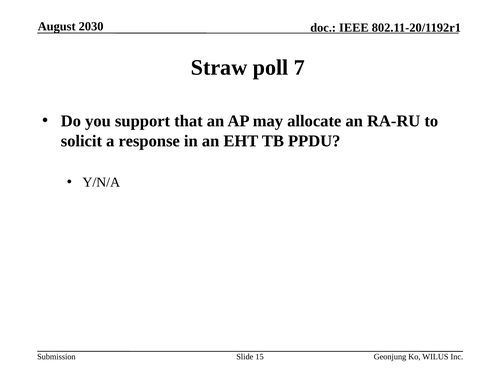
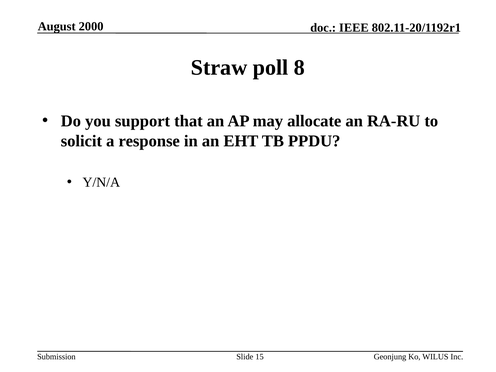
2030: 2030 -> 2000
7: 7 -> 8
